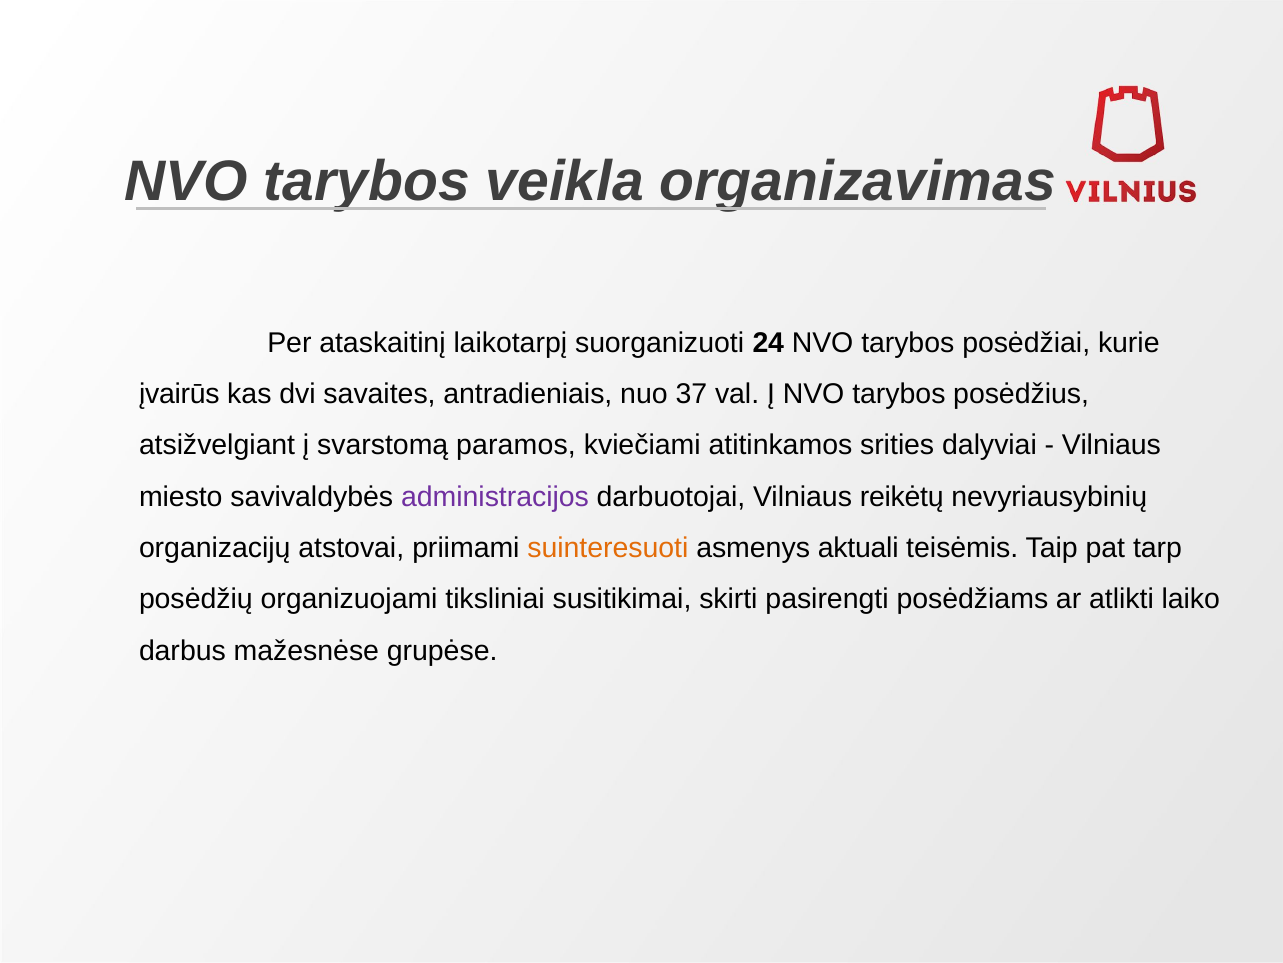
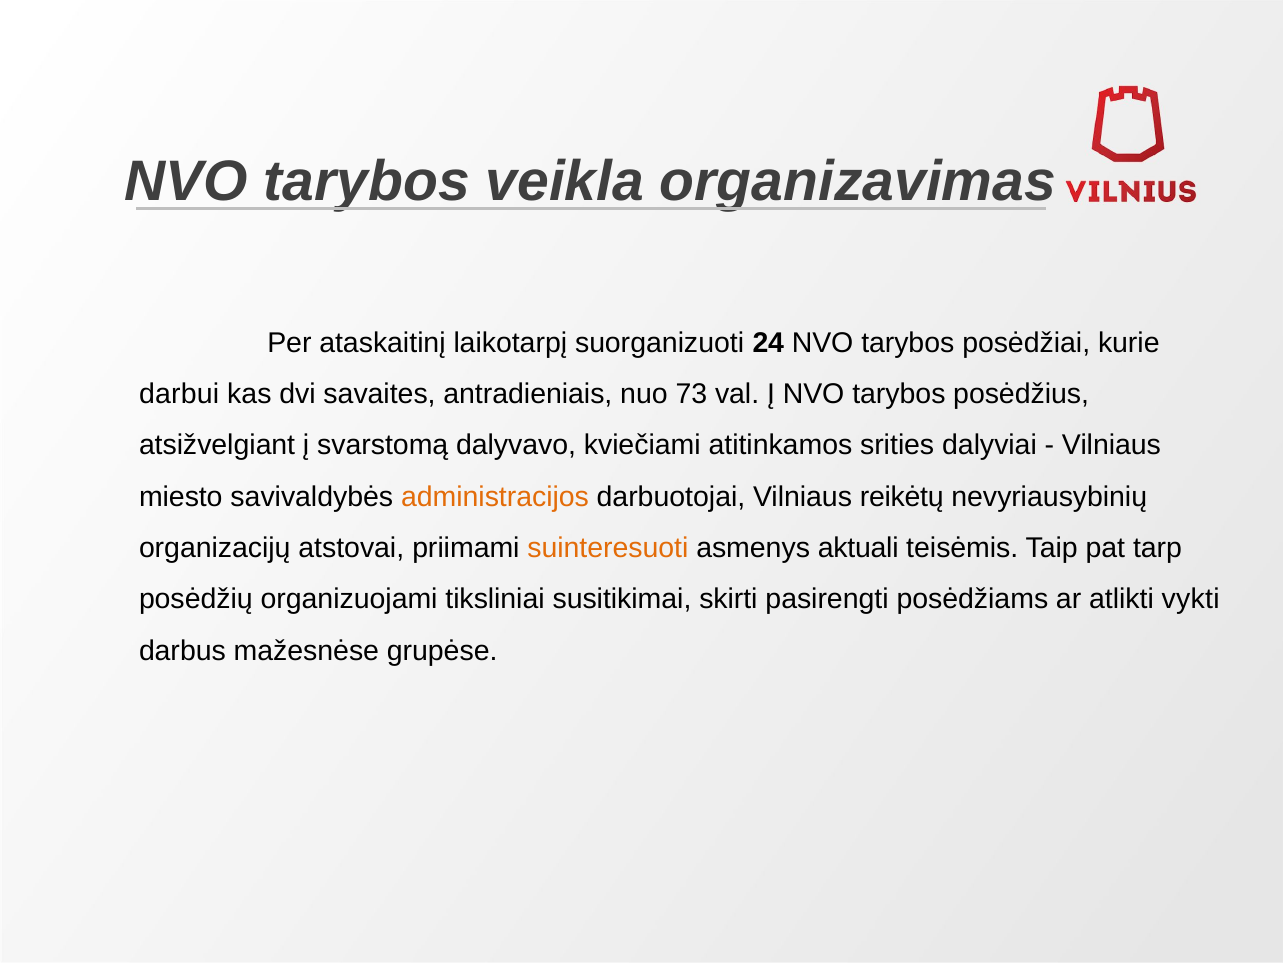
įvairūs: įvairūs -> darbui
37: 37 -> 73
paramos: paramos -> dalyvavo
administracijos colour: purple -> orange
laiko: laiko -> vykti
